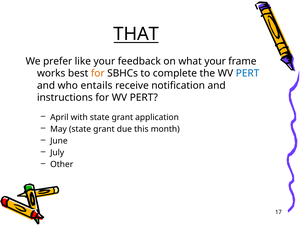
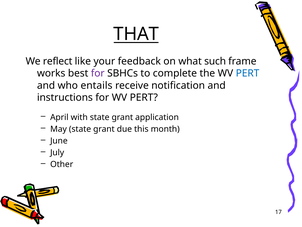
prefer: prefer -> reflect
what your: your -> such
for at (98, 73) colour: orange -> purple
